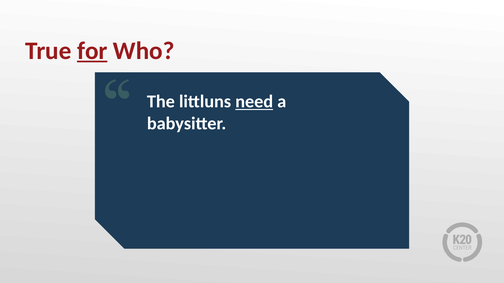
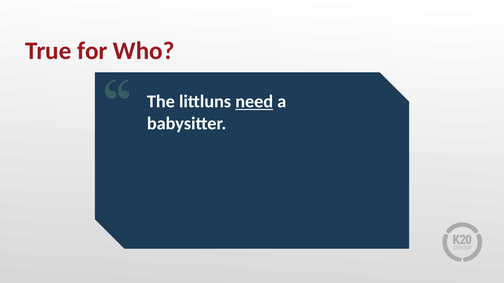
for underline: present -> none
